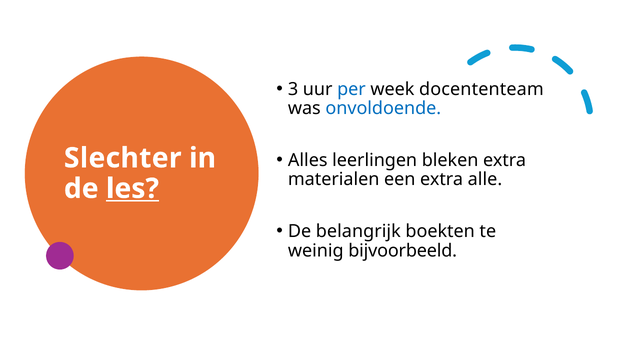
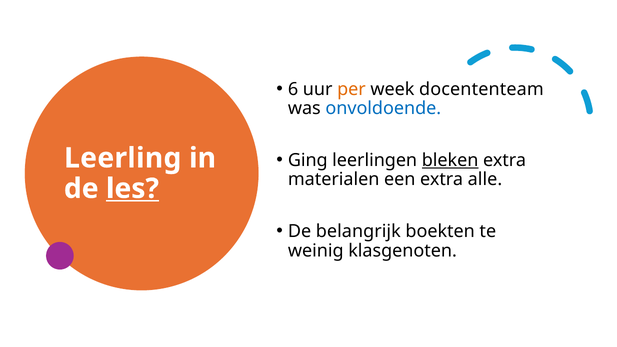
3: 3 -> 6
per colour: blue -> orange
Alles: Alles -> Ging
bleken underline: none -> present
Slechter: Slechter -> Leerling
bijvoorbeeld: bijvoorbeeld -> klasgenoten
